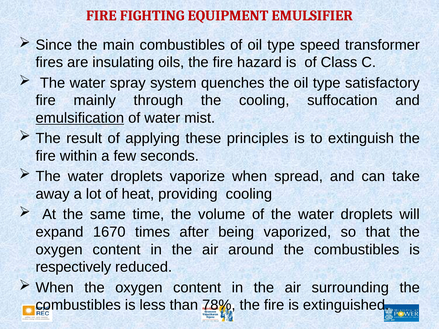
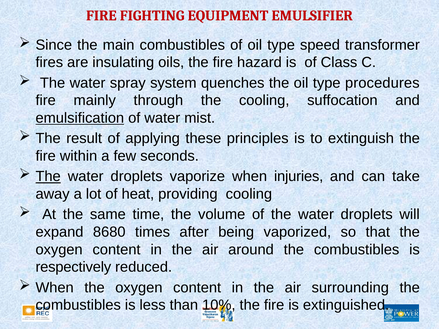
satisfactory: satisfactory -> procedures
The at (48, 177) underline: none -> present
spread: spread -> injuries
1670: 1670 -> 8680
78%: 78% -> 10%
